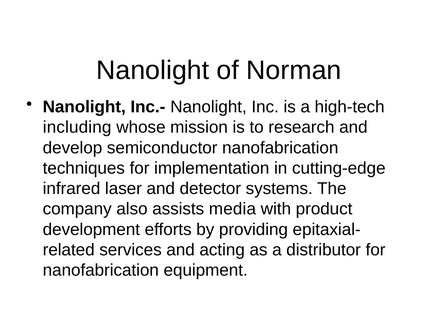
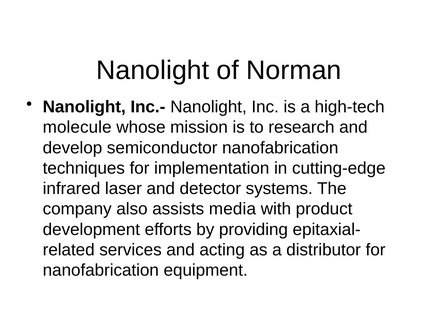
including: including -> molecule
